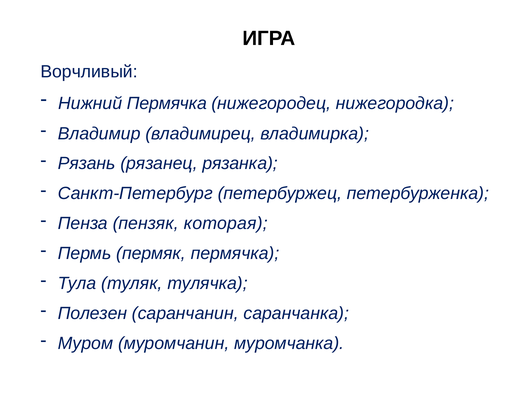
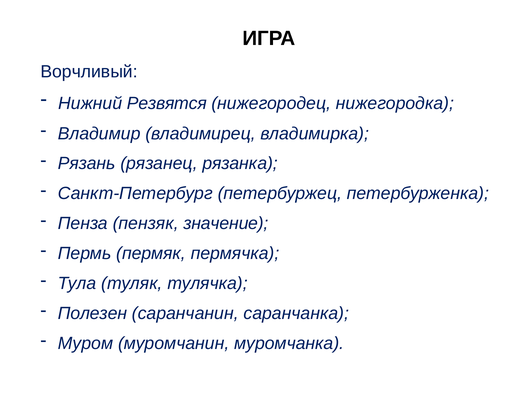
Нижний Пермячка: Пермячка -> Резвятся
которая: которая -> значение
